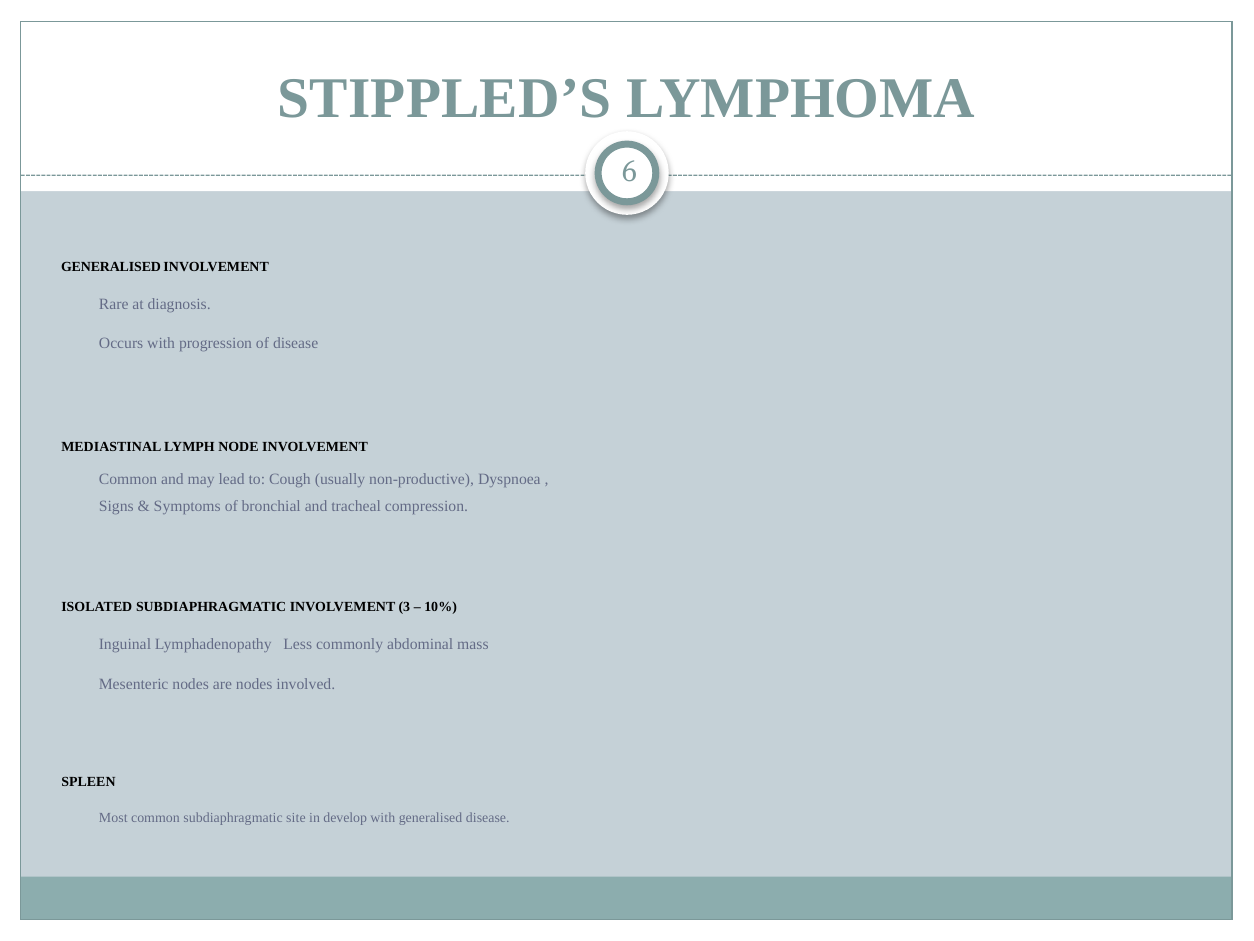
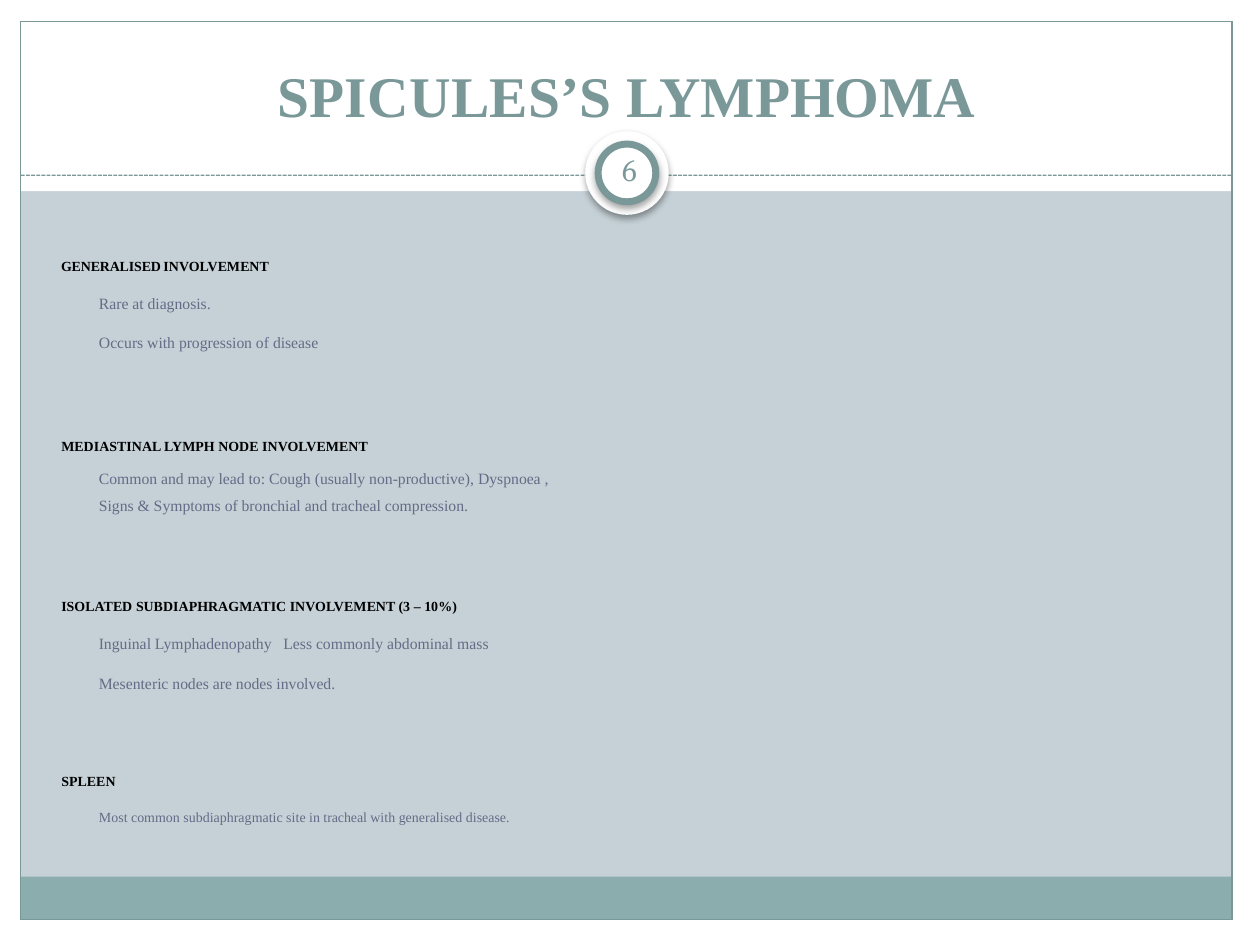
STIPPLED’S: STIPPLED’S -> SPICULES’S
in develop: develop -> tracheal
